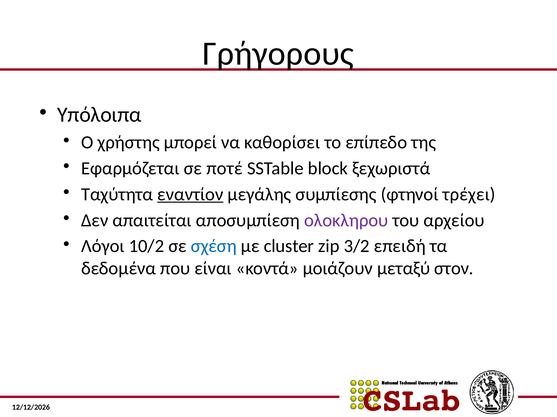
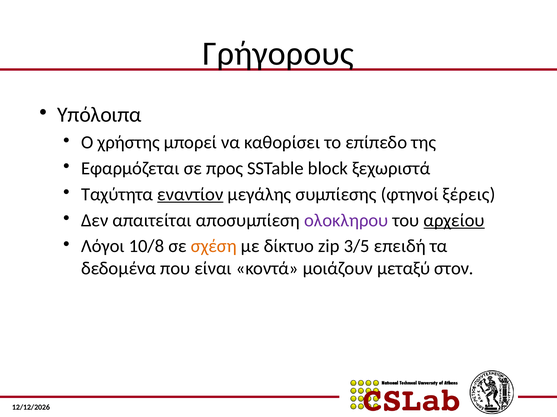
ποτέ: ποτέ -> προς
τρέχει: τρέχει -> ξέρεις
αρχείου underline: none -> present
10/2: 10/2 -> 10/8
σχέση colour: blue -> orange
cluster: cluster -> δίκτυο
3/2: 3/2 -> 3/5
